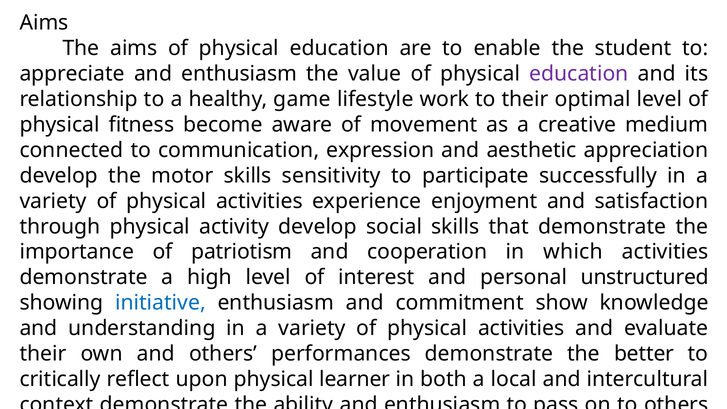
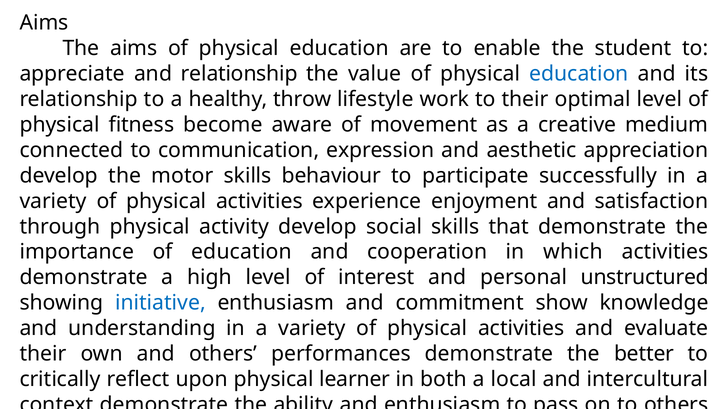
appreciate and enthusiasm: enthusiasm -> relationship
education at (579, 74) colour: purple -> blue
game: game -> throw
sensitivity: sensitivity -> behaviour
of patriotism: patriotism -> education
